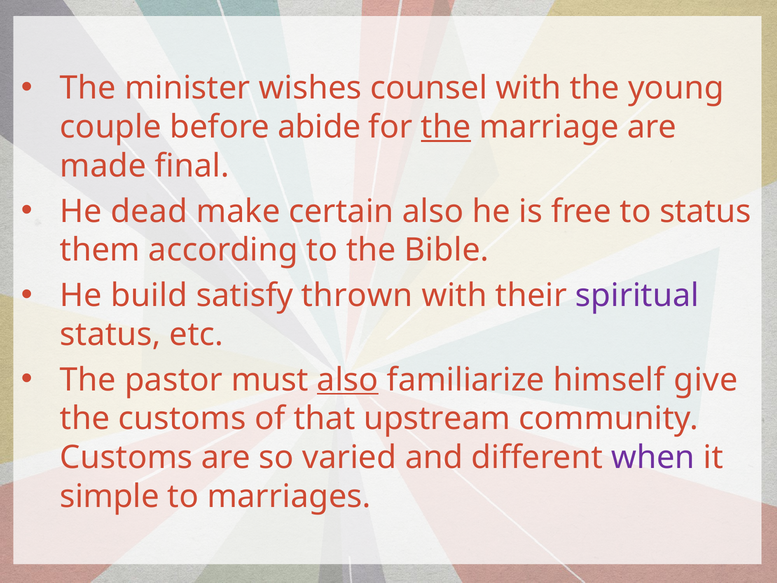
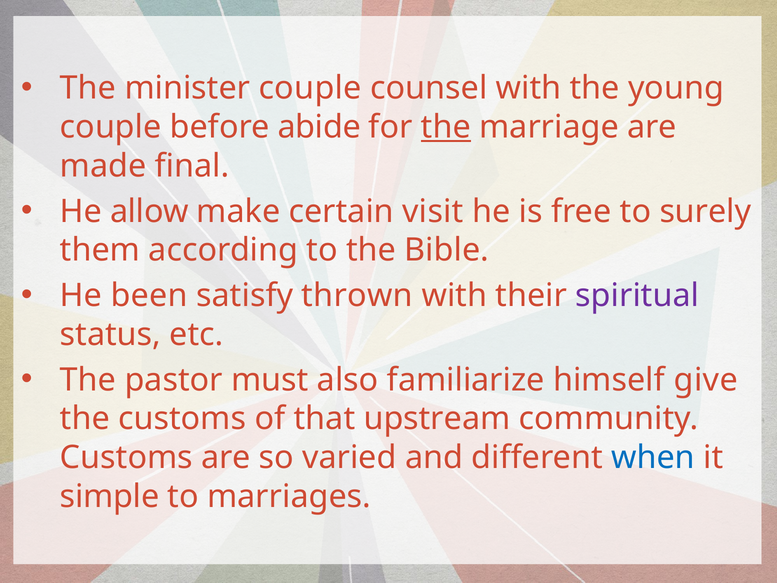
minister wishes: wishes -> couple
dead: dead -> allow
certain also: also -> visit
to status: status -> surely
build: build -> been
also at (348, 380) underline: present -> none
when colour: purple -> blue
